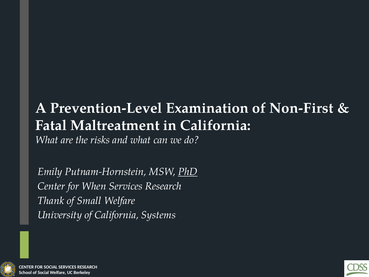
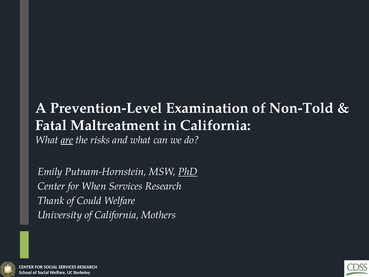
Non-First: Non-First -> Non-Told
are underline: none -> present
Small: Small -> Could
Systems: Systems -> Mothers
